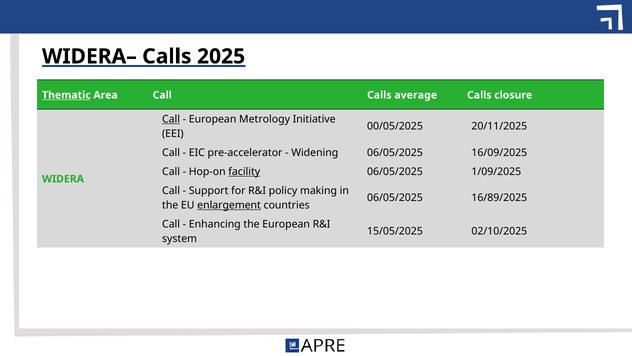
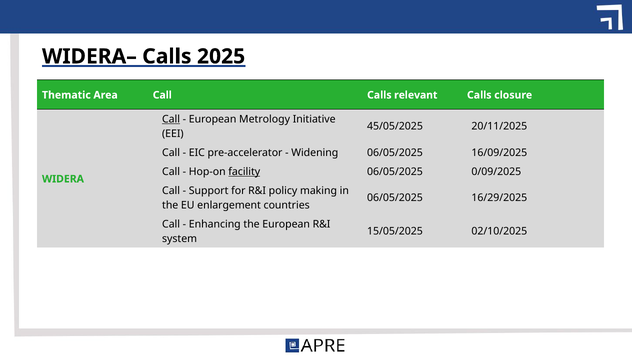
Thematic underline: present -> none
average: average -> relevant
00/05/2025: 00/05/2025 -> 45/05/2025
1/09/2025: 1/09/2025 -> 0/09/2025
16/89/2025: 16/89/2025 -> 16/29/2025
enlargement underline: present -> none
